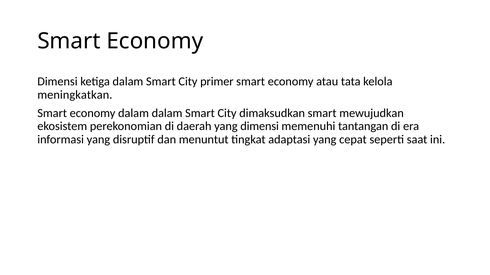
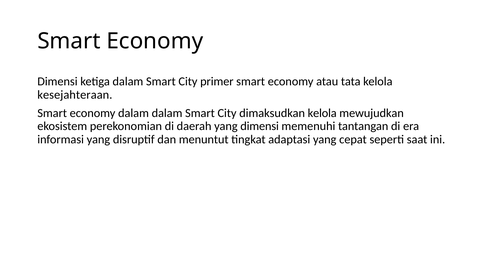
meningkatkan: meningkatkan -> kesejahteraan
dimaksudkan smart: smart -> kelola
